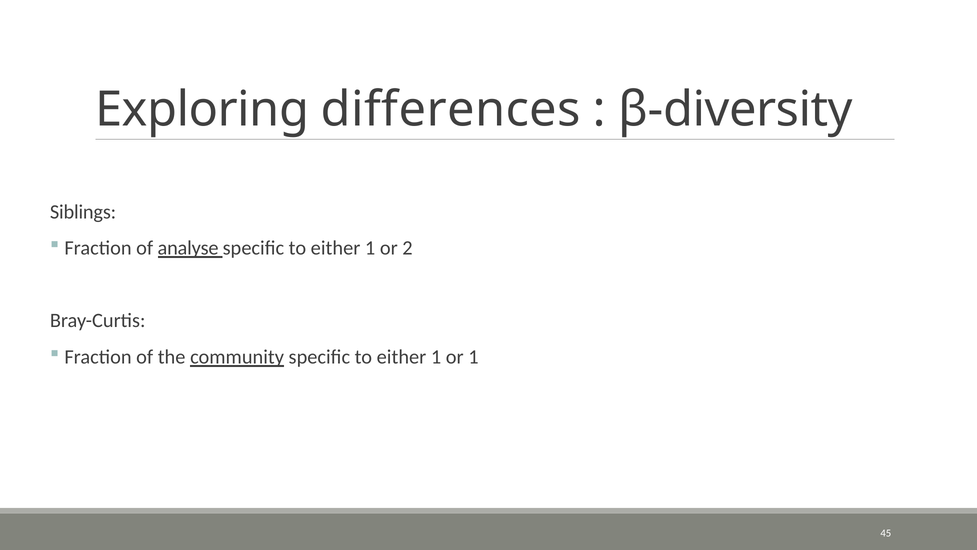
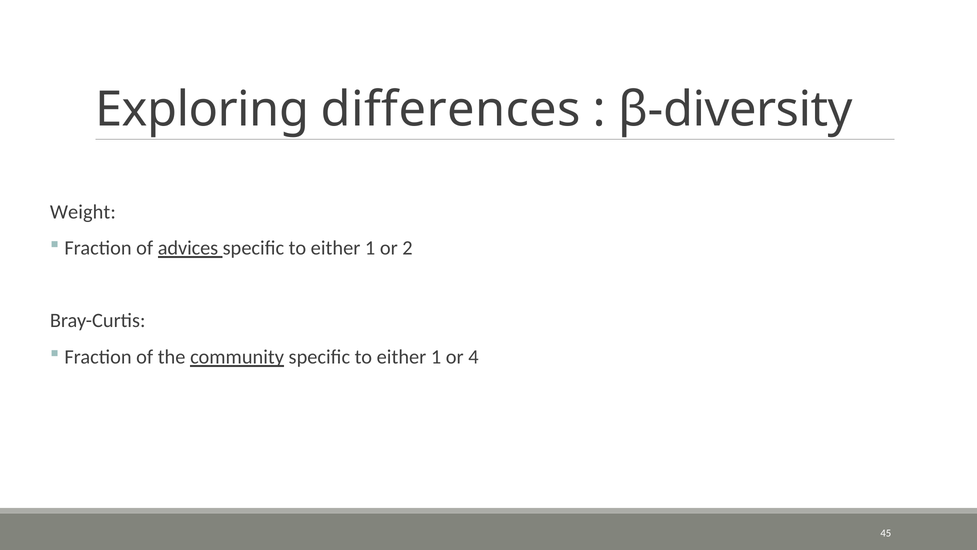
Siblings: Siblings -> Weight
analyse: analyse -> advices
or 1: 1 -> 4
